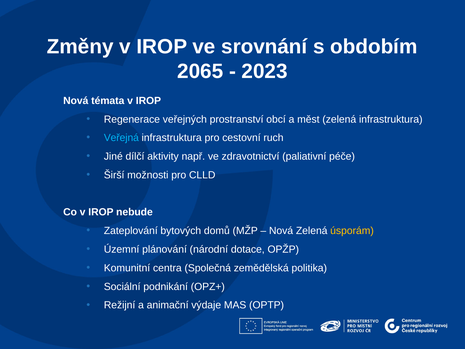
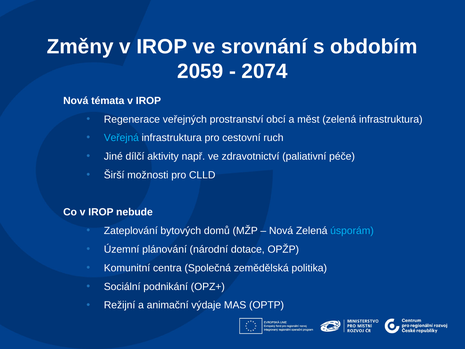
2065: 2065 -> 2059
2023: 2023 -> 2074
úsporám colour: yellow -> light blue
